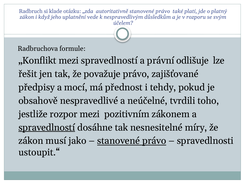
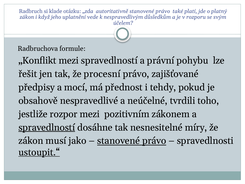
odlišuje: odlišuje -> pohybu
považuje: považuje -> procesní
ustoupit.“ underline: none -> present
